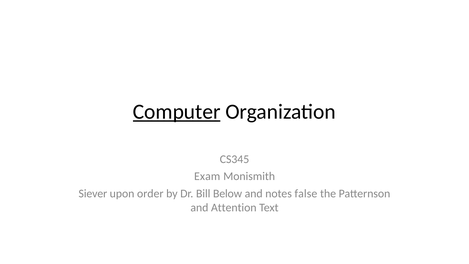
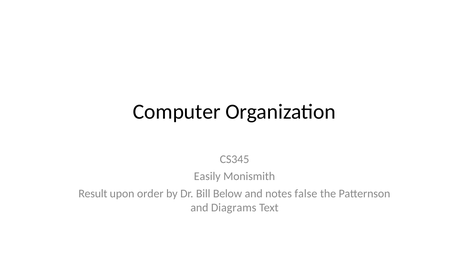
Computer underline: present -> none
Exam: Exam -> Easily
Siever: Siever -> Result
Attention: Attention -> Diagrams
